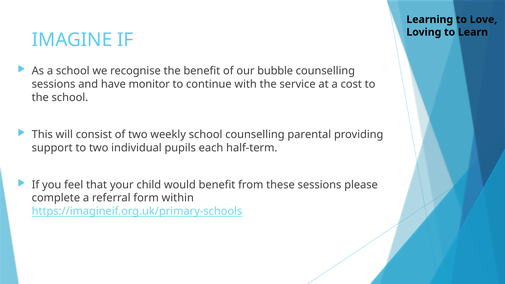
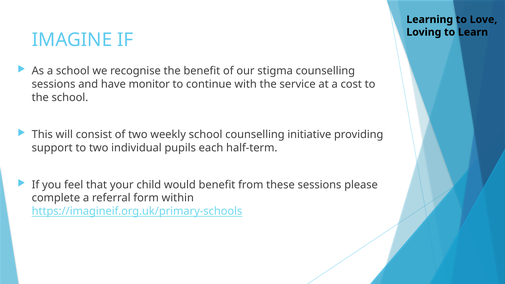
bubble: bubble -> stigma
parental: parental -> initiative
